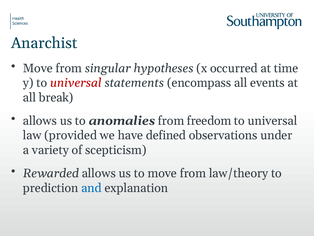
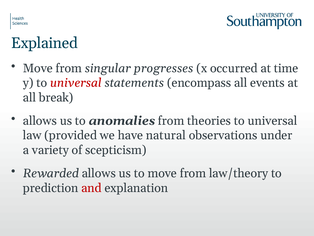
Anarchist: Anarchist -> Explained
hypotheses: hypotheses -> progresses
freedom: freedom -> theories
defined: defined -> natural
and colour: blue -> red
